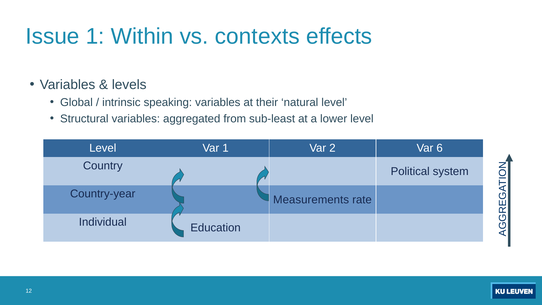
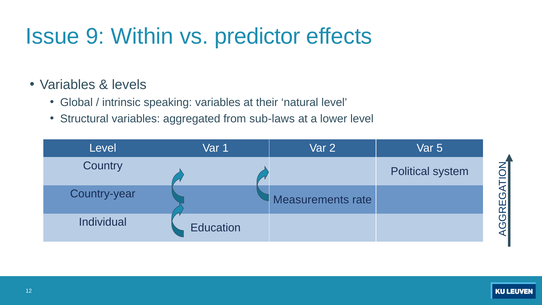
Issue 1: 1 -> 9
contexts: contexts -> predictor
sub-least: sub-least -> sub-laws
6: 6 -> 5
